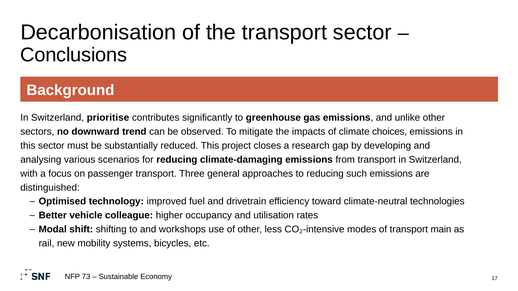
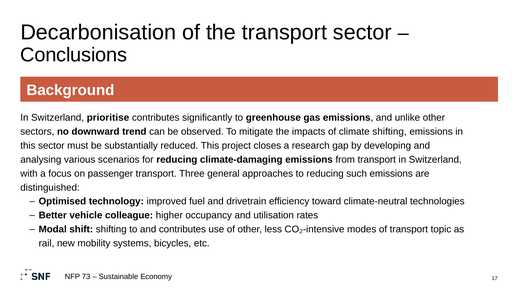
climate choices: choices -> shifting
and workshops: workshops -> contributes
main: main -> topic
